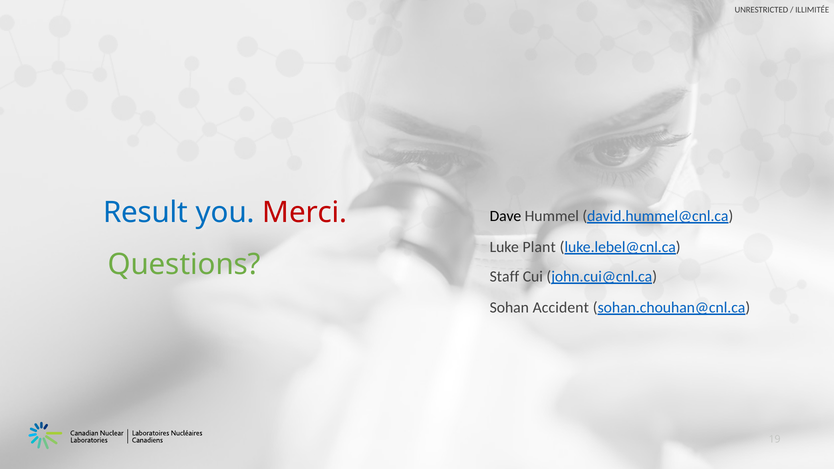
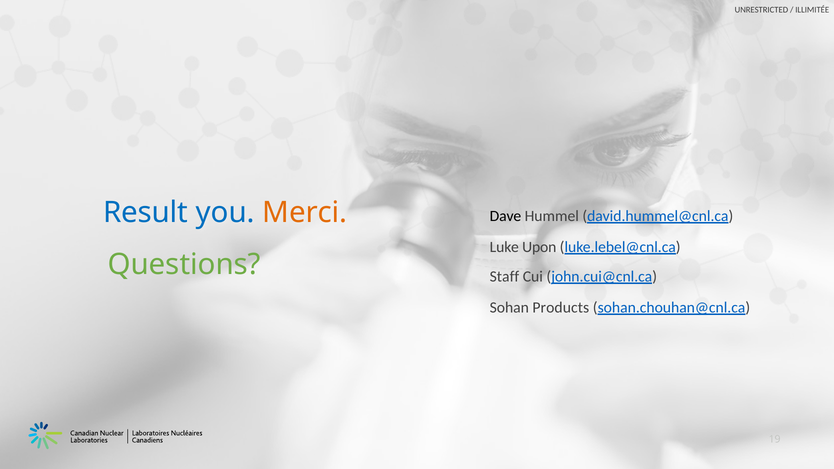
Merci colour: red -> orange
Plant: Plant -> Upon
Accident: Accident -> Products
